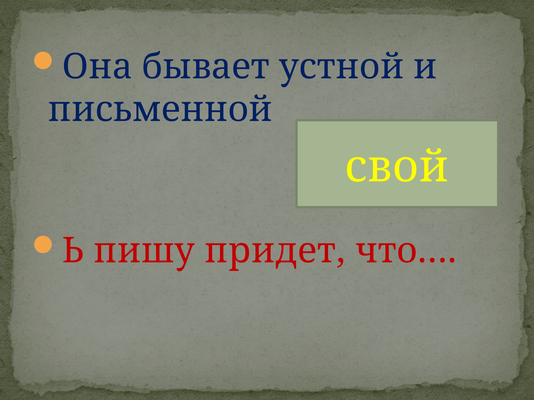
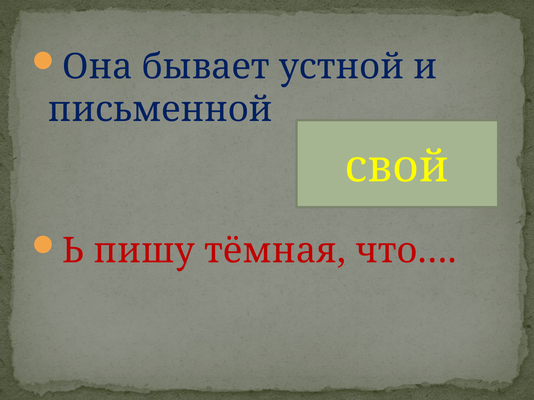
придет: придет -> тёмная
